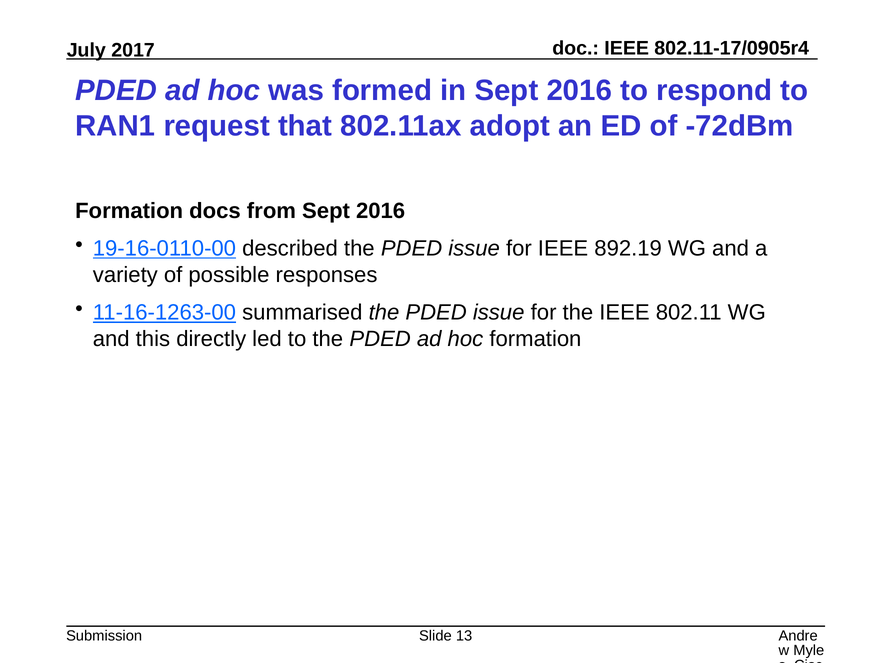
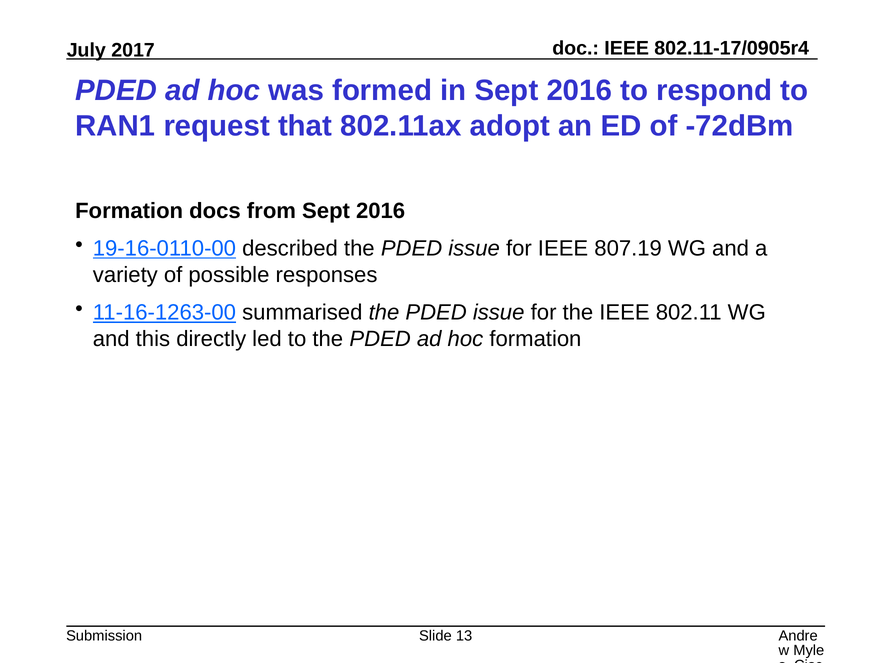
892.19: 892.19 -> 807.19
